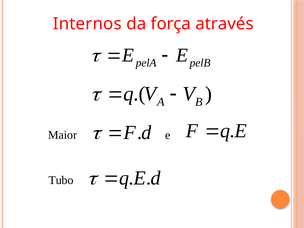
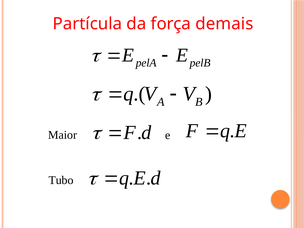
Internos: Internos -> Partícula
através: através -> demais
